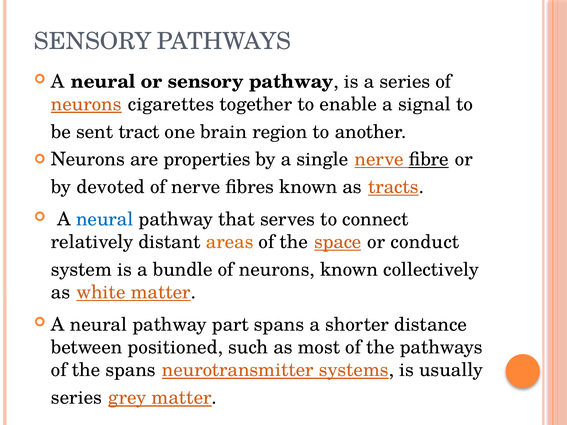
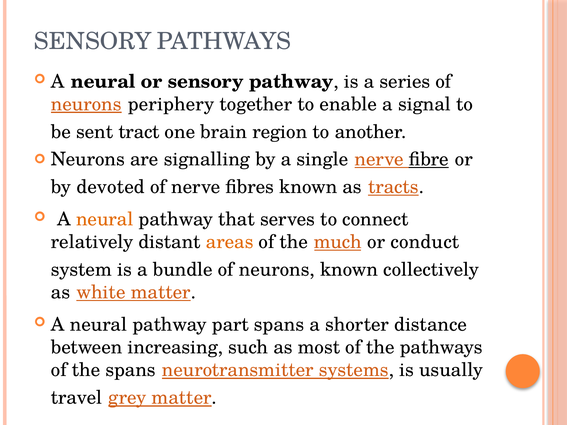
cigarettes: cigarettes -> periphery
properties: properties -> signalling
neural at (105, 219) colour: blue -> orange
space: space -> much
positioned: positioned -> increasing
series at (76, 398): series -> travel
